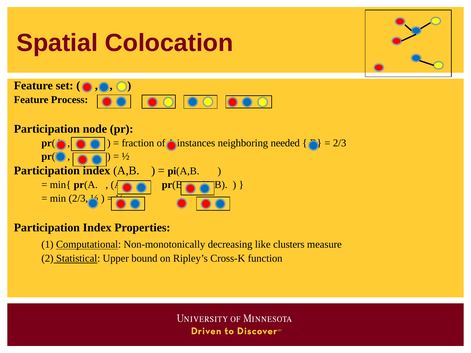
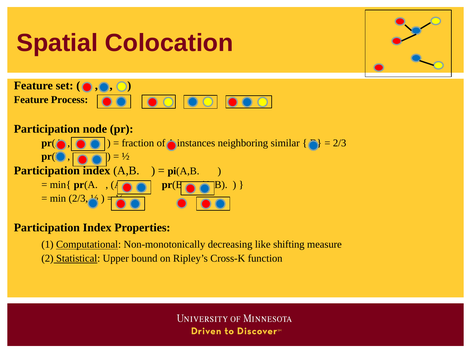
needed: needed -> similar
clusters: clusters -> shifting
